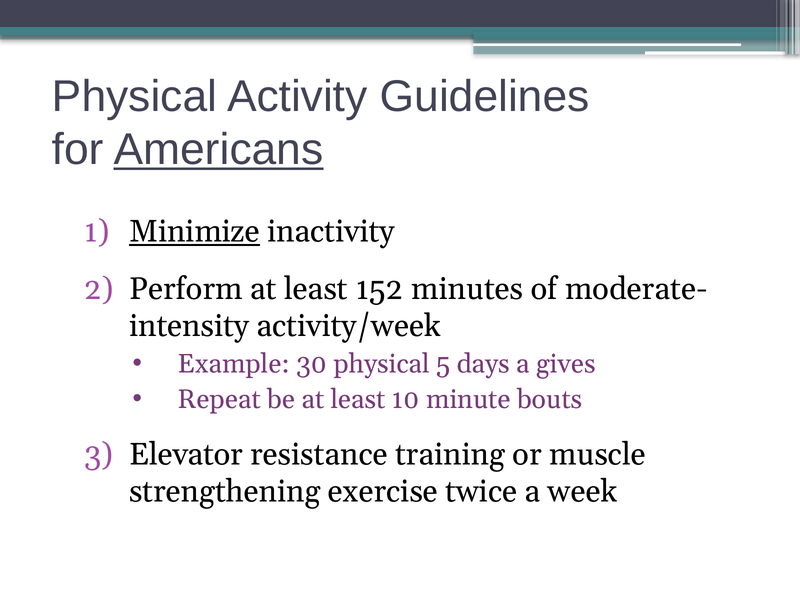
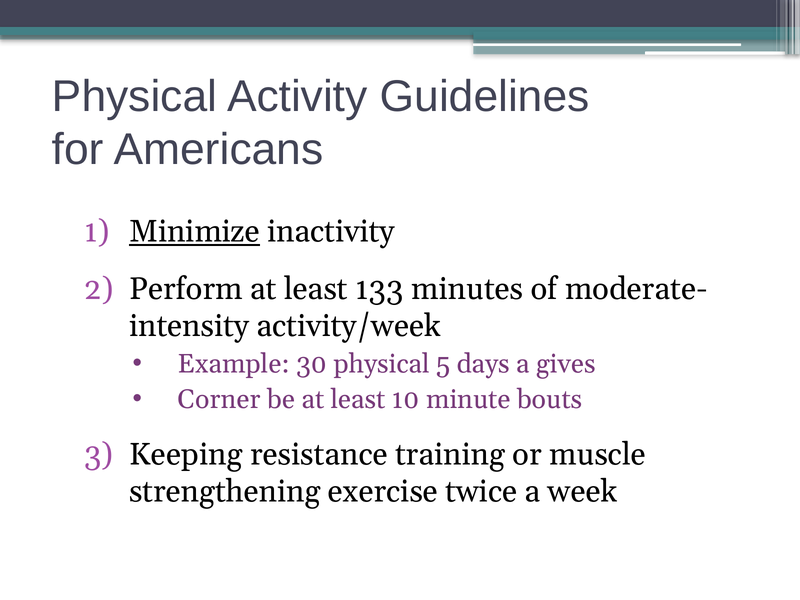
Americans underline: present -> none
152: 152 -> 133
Repeat: Repeat -> Corner
Elevator: Elevator -> Keeping
